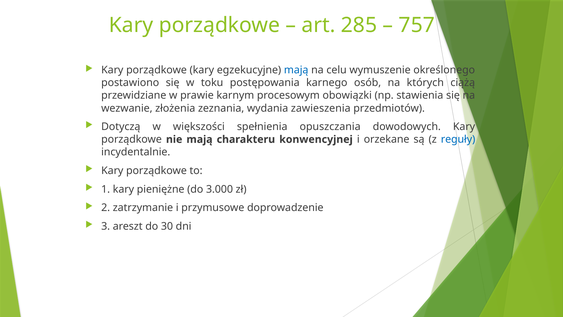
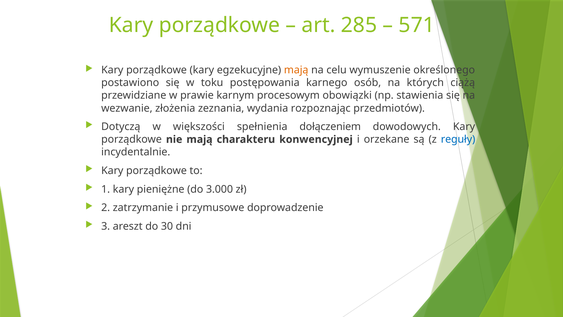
757: 757 -> 571
mają at (296, 70) colour: blue -> orange
zawieszenia: zawieszenia -> rozpoznając
opuszczania: opuszczania -> dołączeniem
